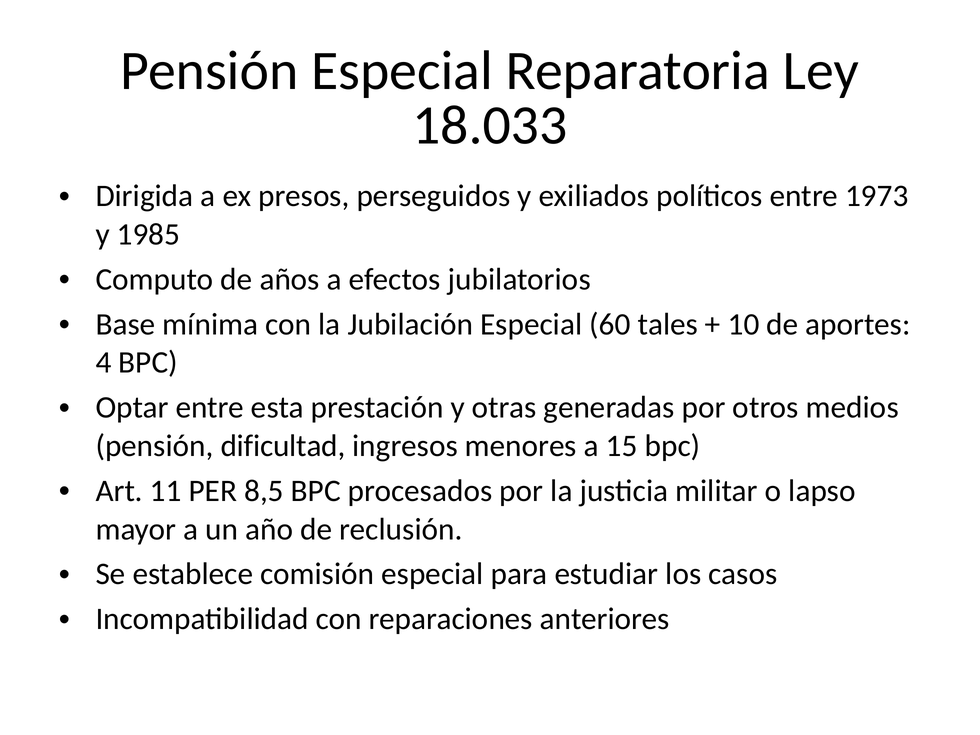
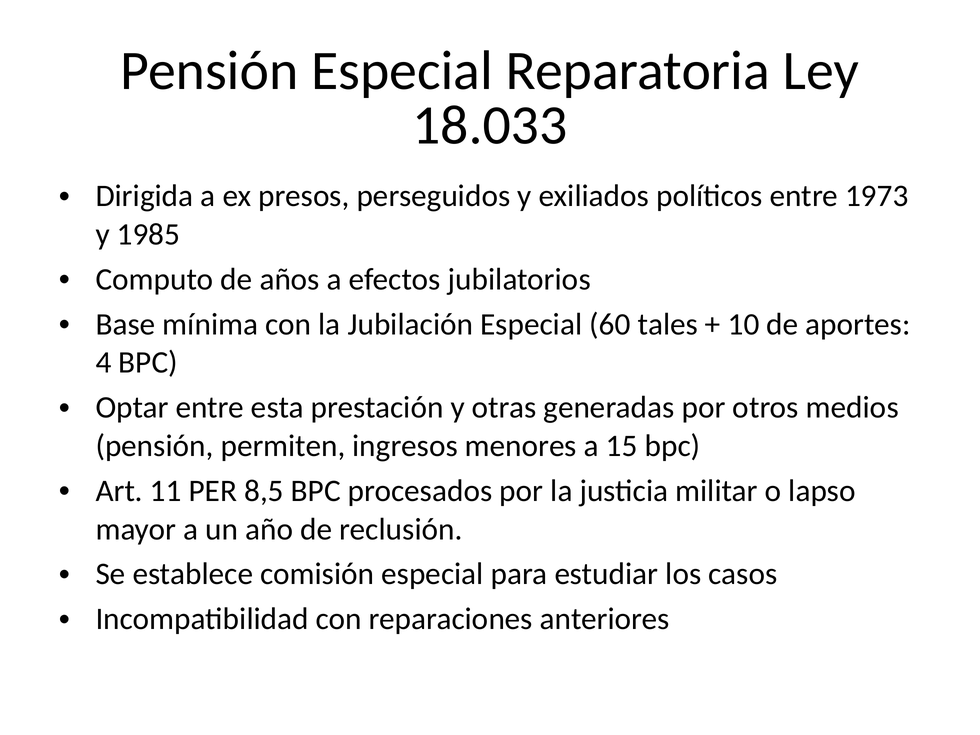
dificultad: dificultad -> permiten
